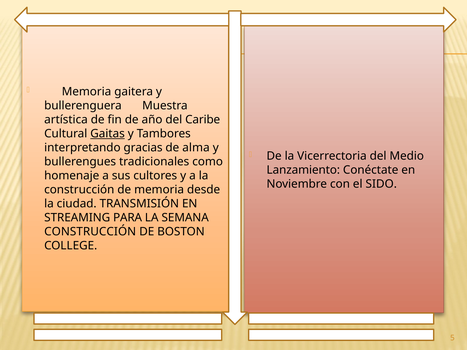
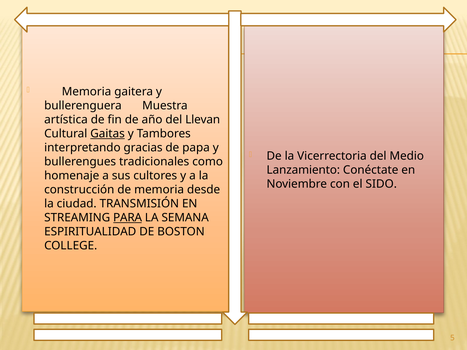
Caribe: Caribe -> Llevan
alma: alma -> papa
PARA underline: none -> present
CONSTRUCCIÓN at (90, 232): CONSTRUCCIÓN -> ESPIRITUALIDAD
